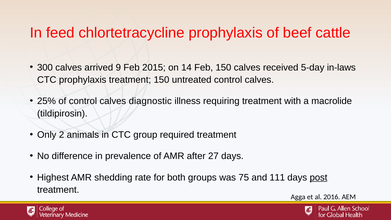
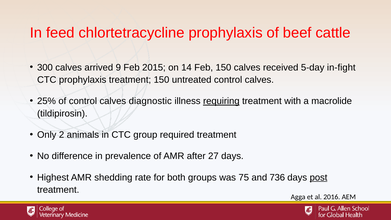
in-laws: in-laws -> in-fight
requiring underline: none -> present
111: 111 -> 736
